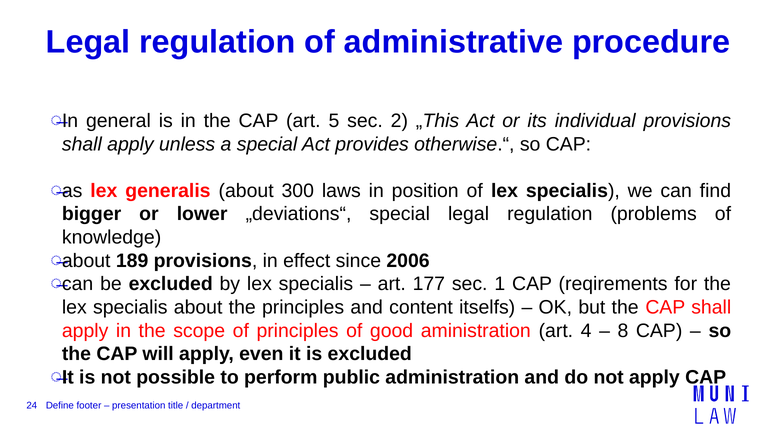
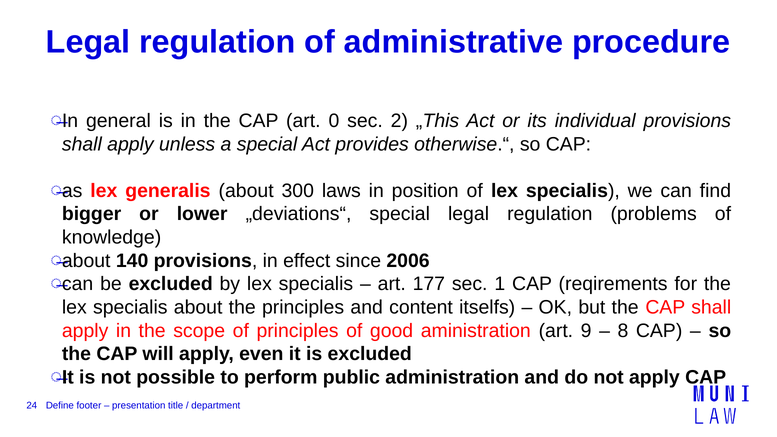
5: 5 -> 0
189: 189 -> 140
4: 4 -> 9
